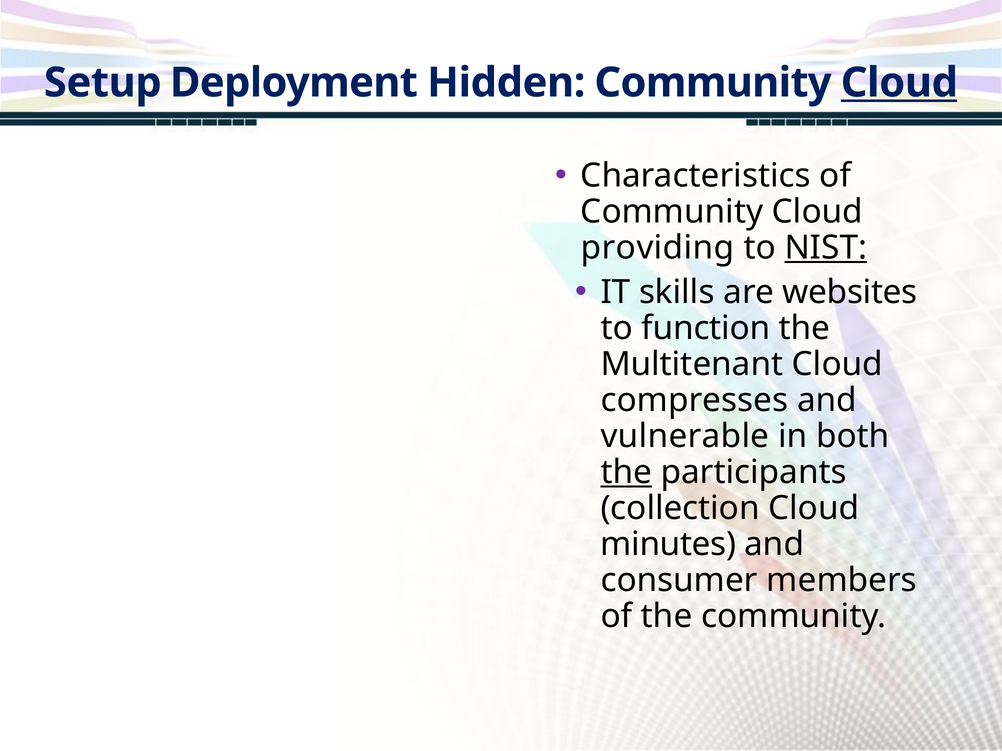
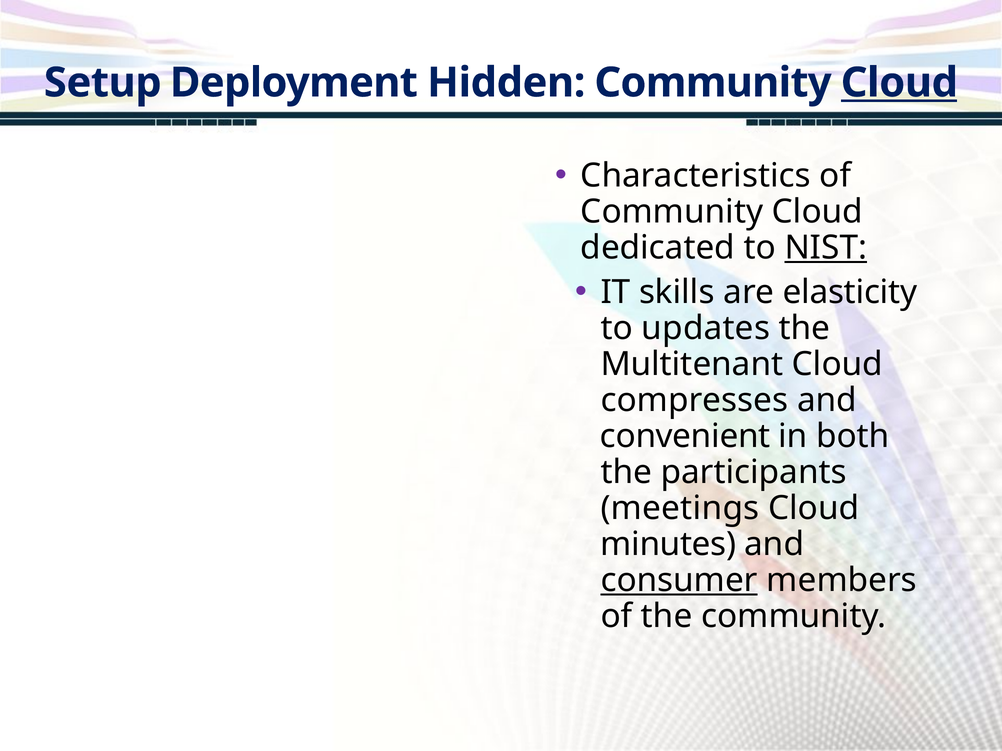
providing: providing -> dedicated
websites: websites -> elasticity
function: function -> updates
vulnerable: vulnerable -> convenient
the at (626, 472) underline: present -> none
collection: collection -> meetings
consumer underline: none -> present
